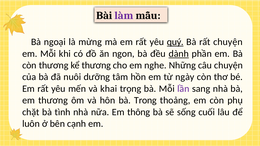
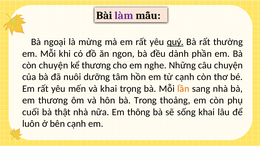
rất chuyện: chuyện -> thường
dành underline: present -> none
còn thương: thương -> chuyện
từ ngày: ngày -> cạnh
lần colour: purple -> orange
chặt: chặt -> cuối
tình: tình -> thật
sống cuối: cuối -> khai
